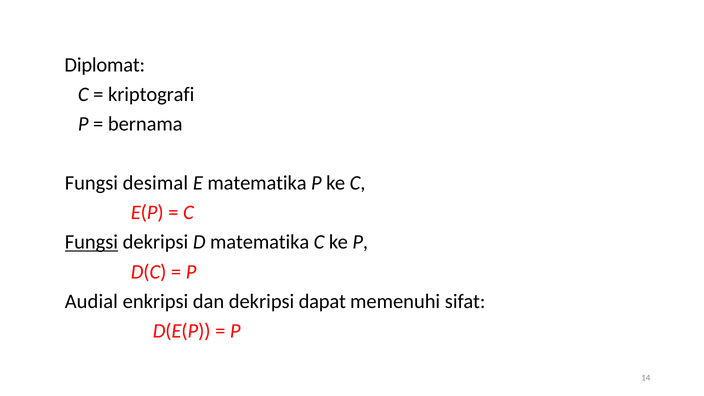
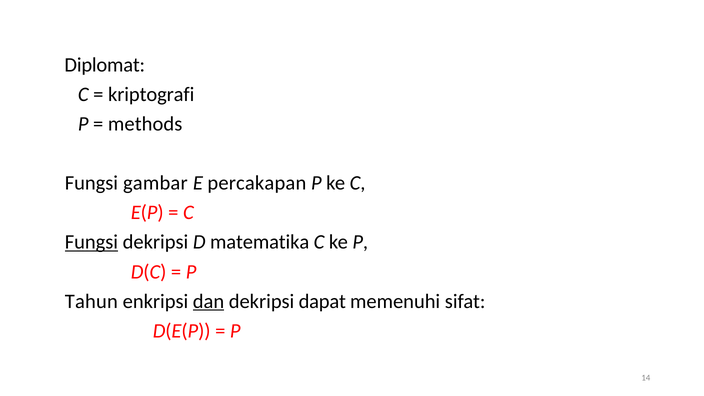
bernama: bernama -> methods
desimal: desimal -> gambar
E matematika: matematika -> percakapan
Audial: Audial -> Tahun
dan underline: none -> present
